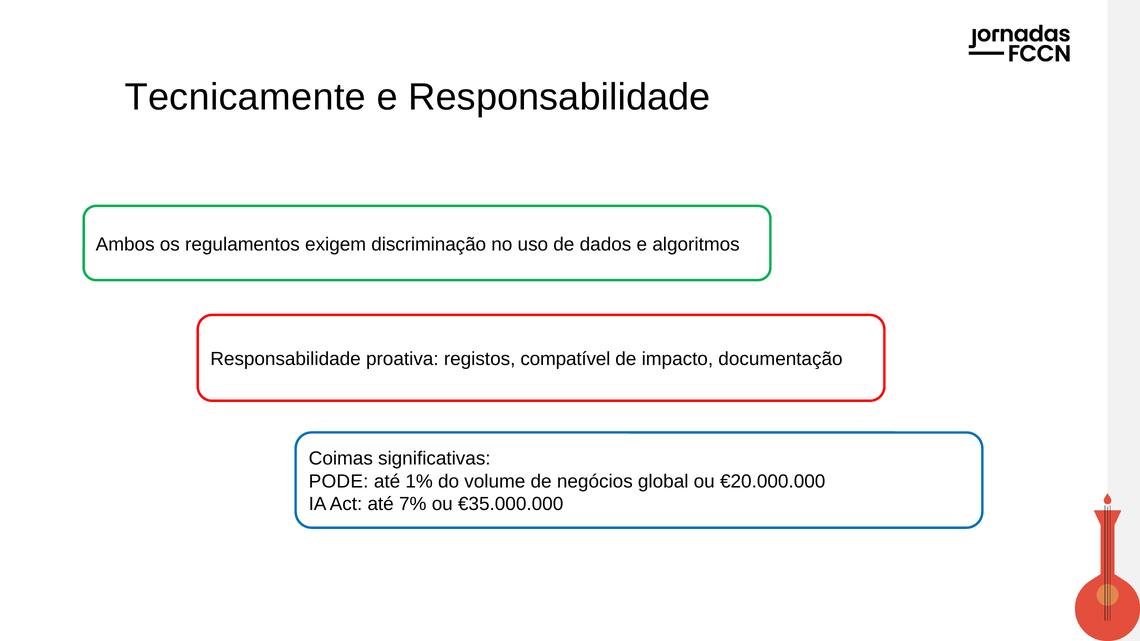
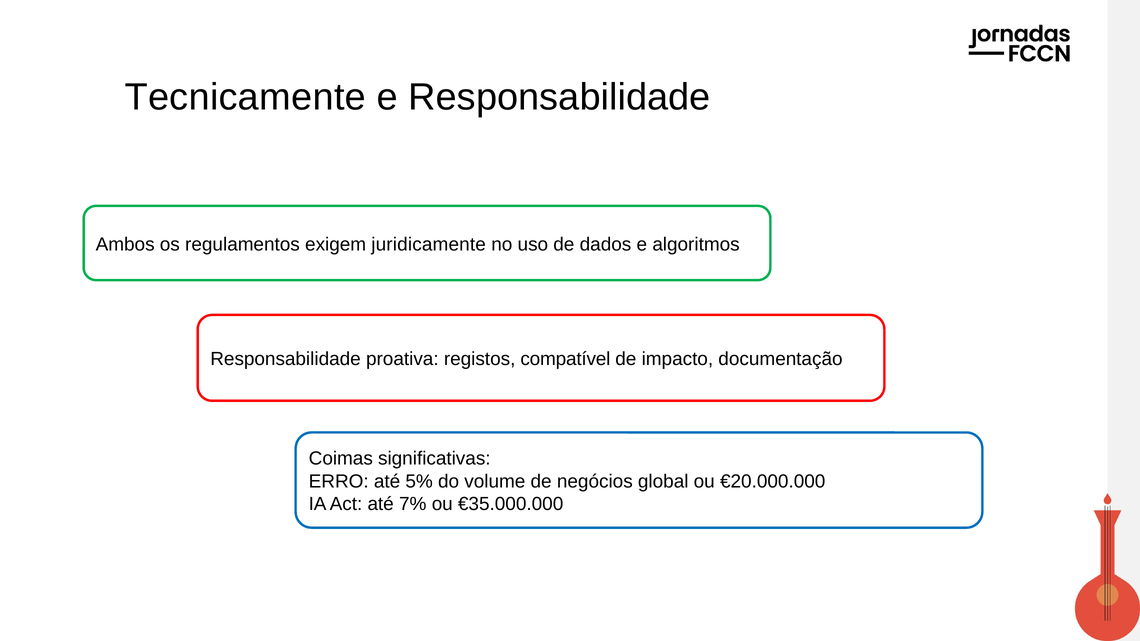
discriminação: discriminação -> juridicamente
PODE: PODE -> ERRO
1%: 1% -> 5%
